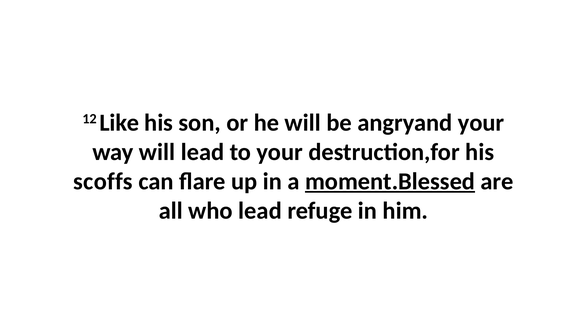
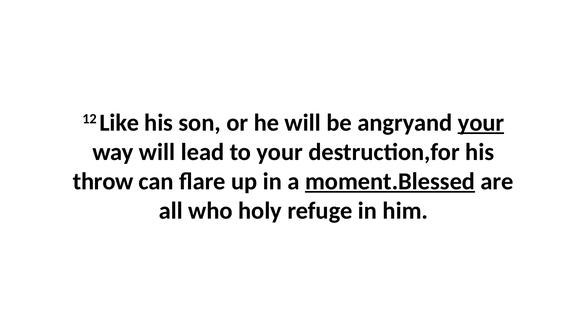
your at (481, 123) underline: none -> present
scoffs: scoffs -> throw
who lead: lead -> holy
